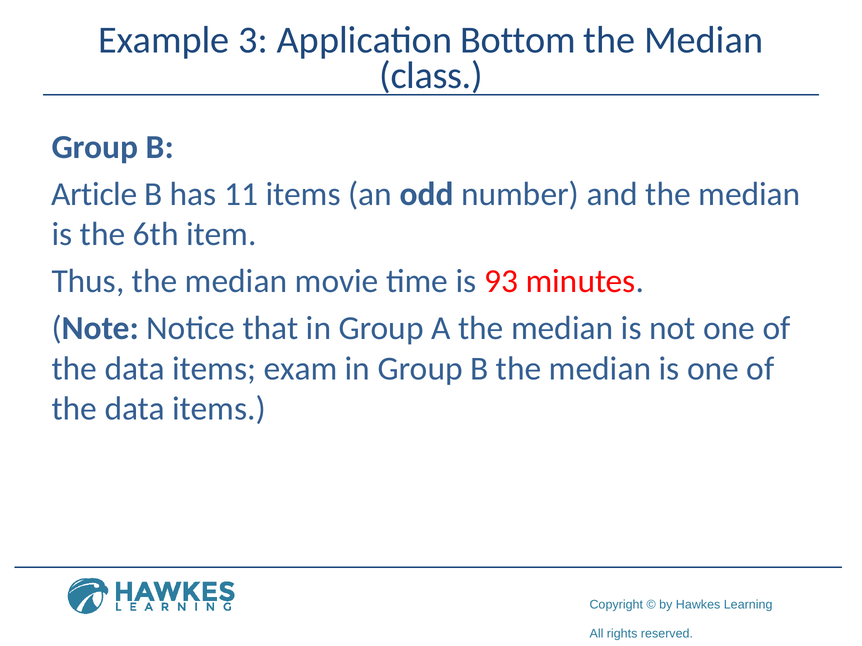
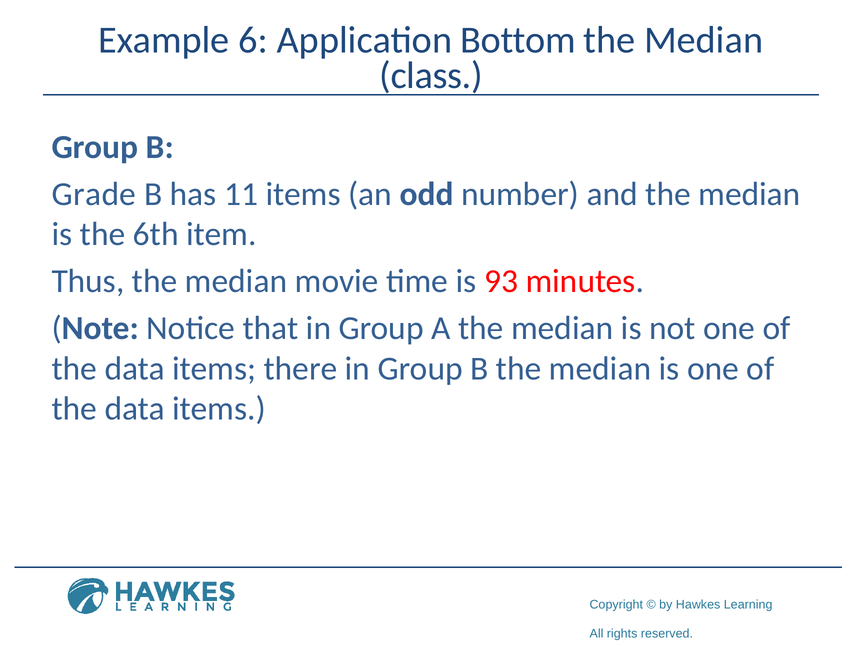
3: 3 -> 6
Article: Article -> Grade
exam: exam -> there
